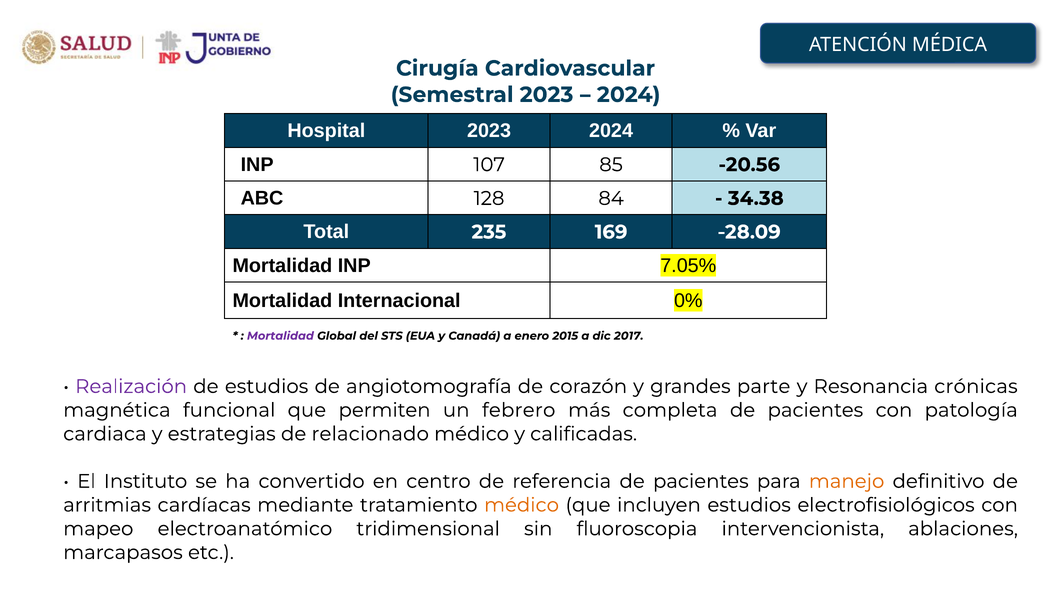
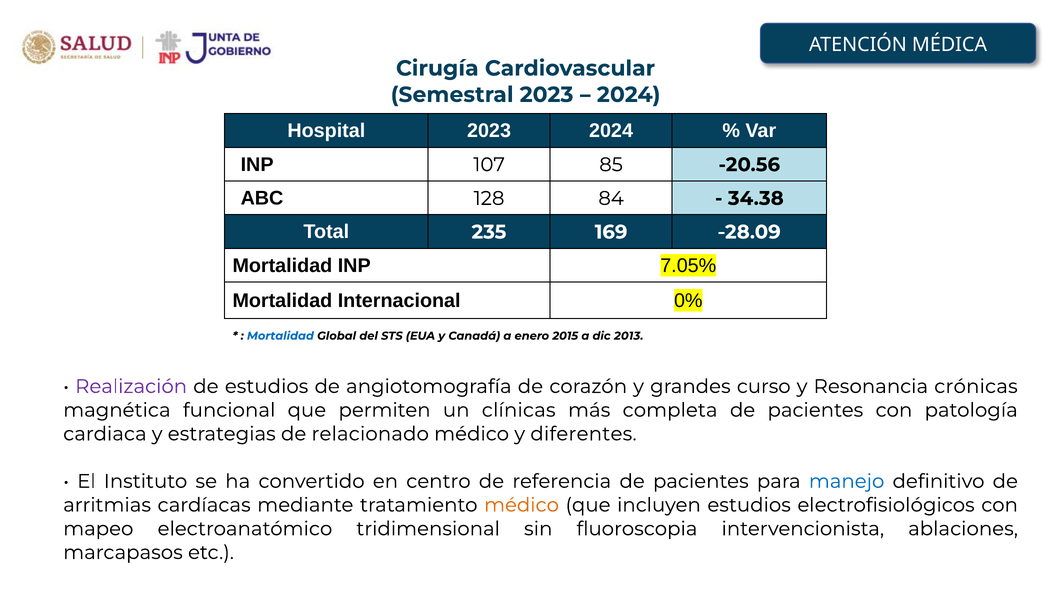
Mortalidad at (280, 336) colour: purple -> blue
2017: 2017 -> 2013
parte: parte -> curso
febrero: febrero -> clínicas
calificadas: calificadas -> diferentes
manejo colour: orange -> blue
